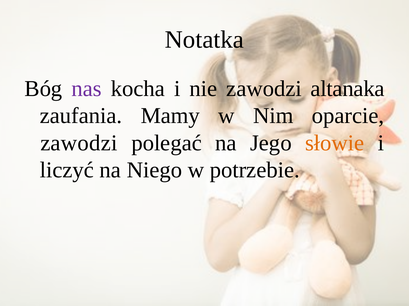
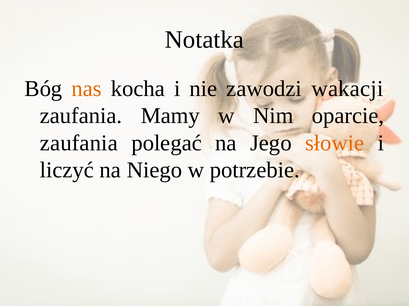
nas colour: purple -> orange
altanaka: altanaka -> wakacji
zawodzi at (79, 143): zawodzi -> zaufania
